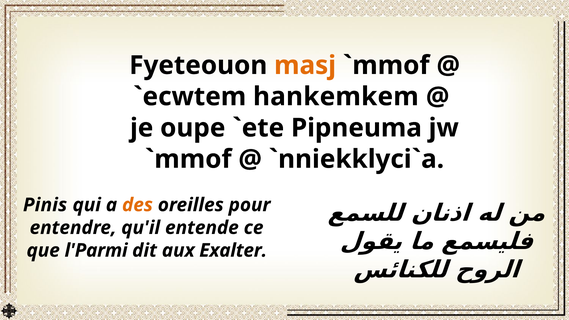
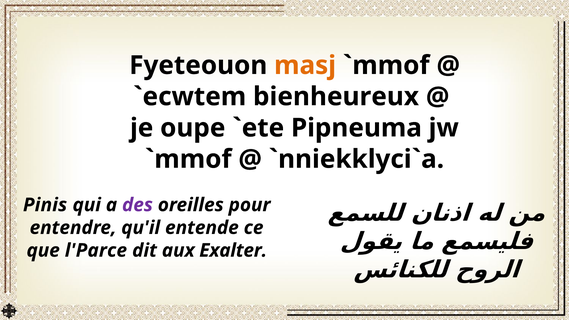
hankemkem: hankemkem -> bienheureux
des colour: orange -> purple
l'Parmi: l'Parmi -> l'Parce
